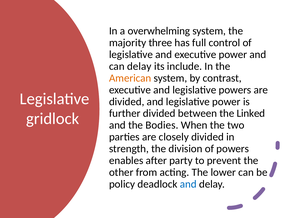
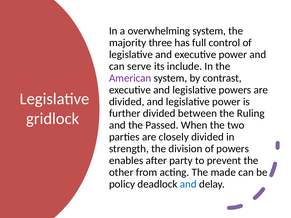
can delay: delay -> serve
American colour: orange -> purple
Linked: Linked -> Ruling
Bodies: Bodies -> Passed
lower: lower -> made
